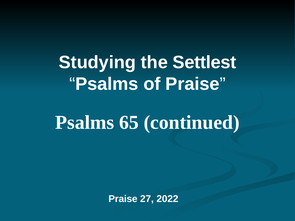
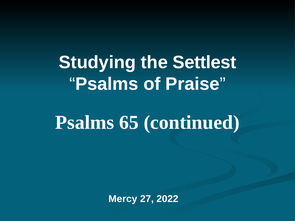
Praise at (123, 199): Praise -> Mercy
